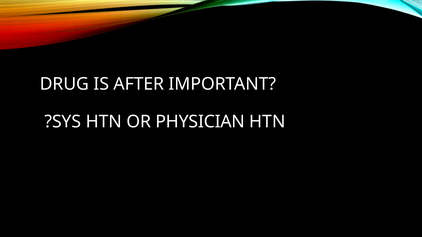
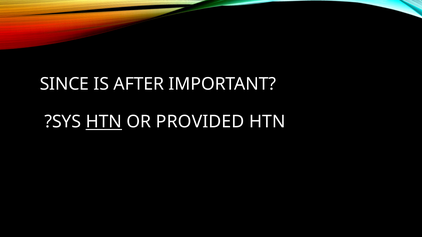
DRUG: DRUG -> SINCE
HTN at (104, 122) underline: none -> present
PHYSICIAN: PHYSICIAN -> PROVIDED
